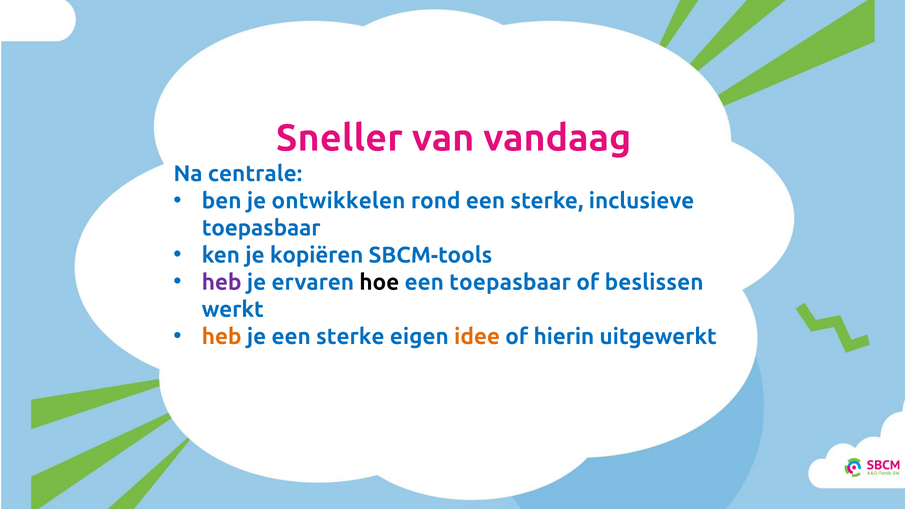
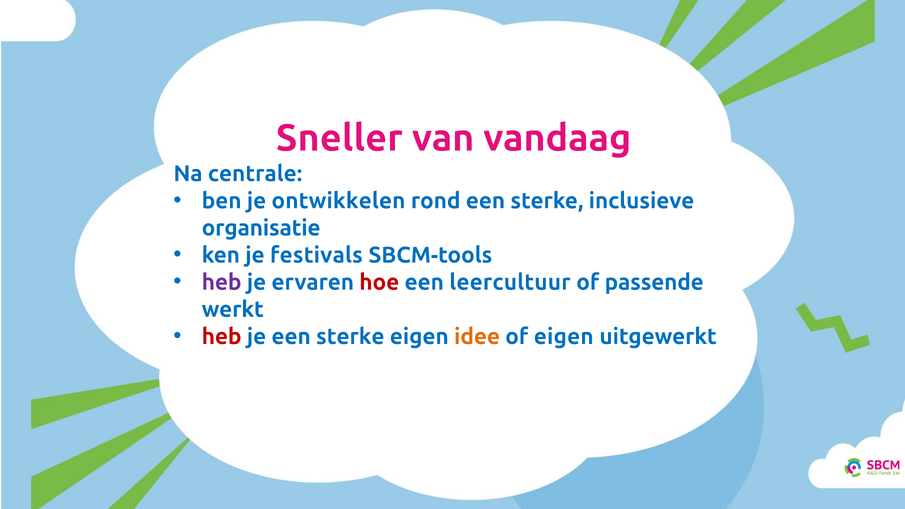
toepasbaar at (261, 228): toepasbaar -> organisatie
kopiëren: kopiëren -> festivals
hoe colour: black -> red
een toepasbaar: toepasbaar -> leercultuur
beslissen: beslissen -> passende
heb at (222, 337) colour: orange -> red
of hierin: hierin -> eigen
